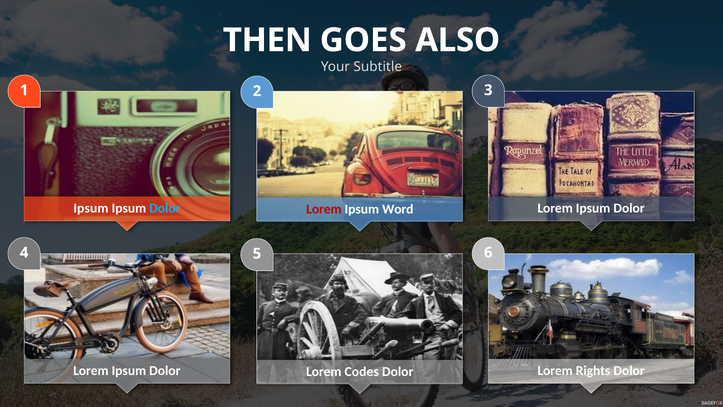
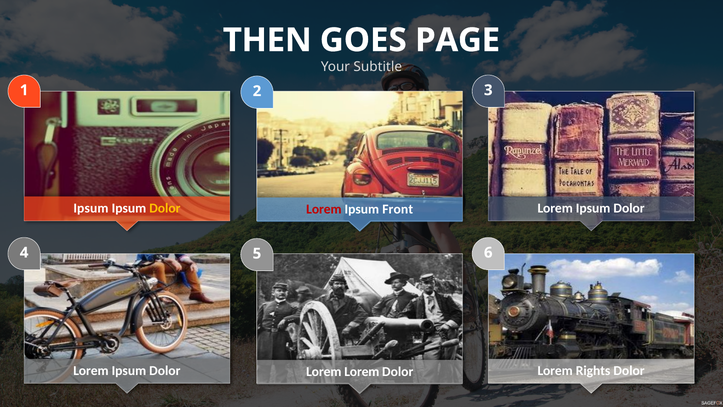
ALSO: ALSO -> PAGE
Dolor at (165, 208) colour: light blue -> yellow
Word: Word -> Front
Lorem Codes: Codes -> Lorem
